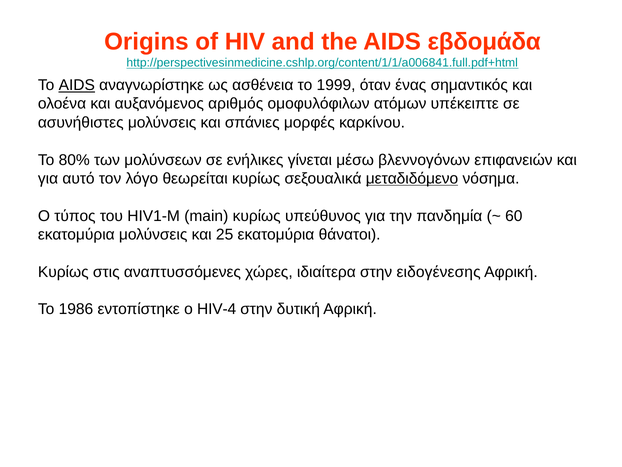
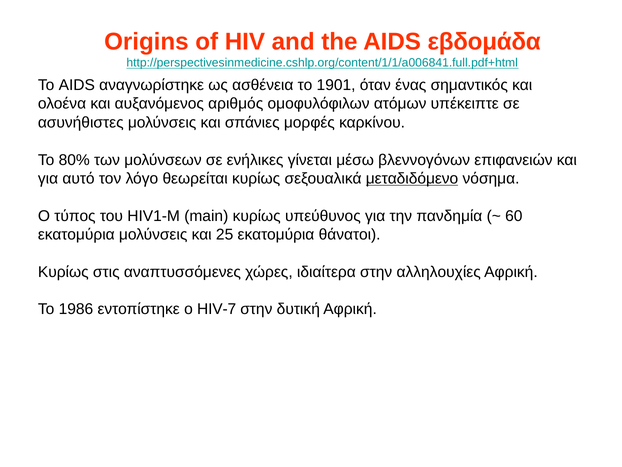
AIDS at (77, 85) underline: present -> none
1999: 1999 -> 1901
ειδογένεσης: ειδογένεσης -> αλληλουχίες
HIV-4: HIV-4 -> HIV-7
